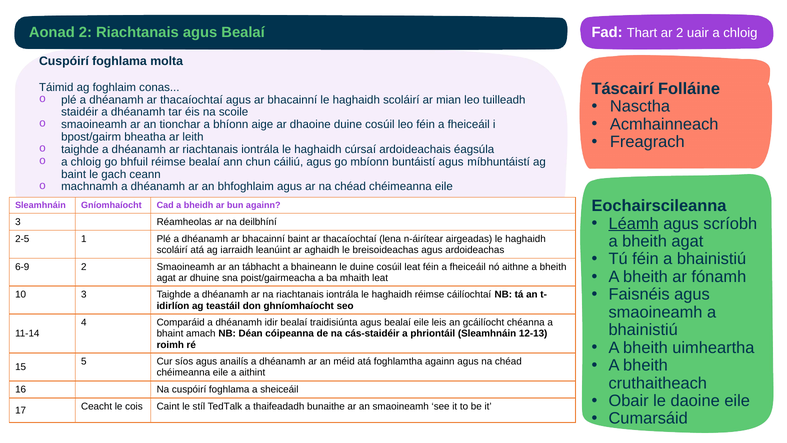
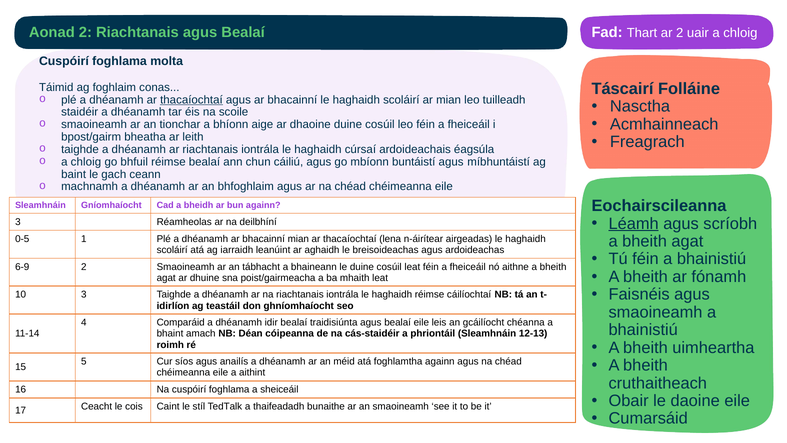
thacaíochtaí at (191, 100) underline: none -> present
2-5: 2-5 -> 0-5
bhacainní baint: baint -> mian
